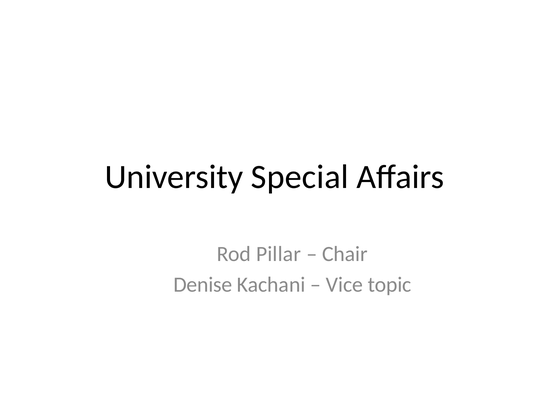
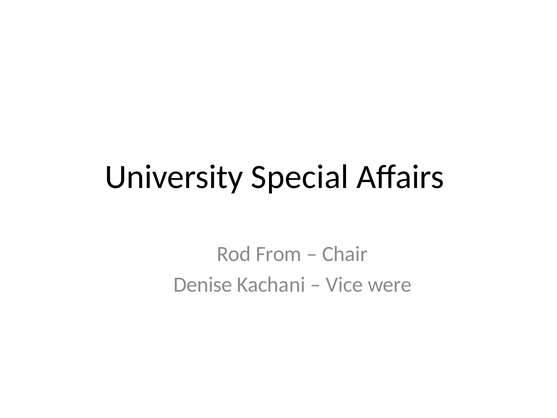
Pillar: Pillar -> From
topic: topic -> were
